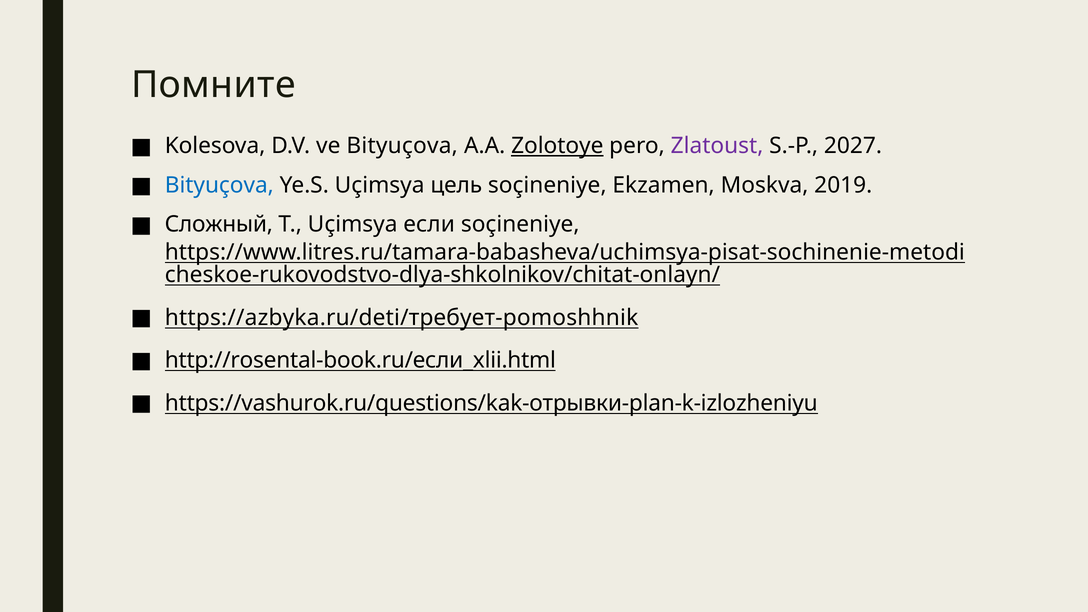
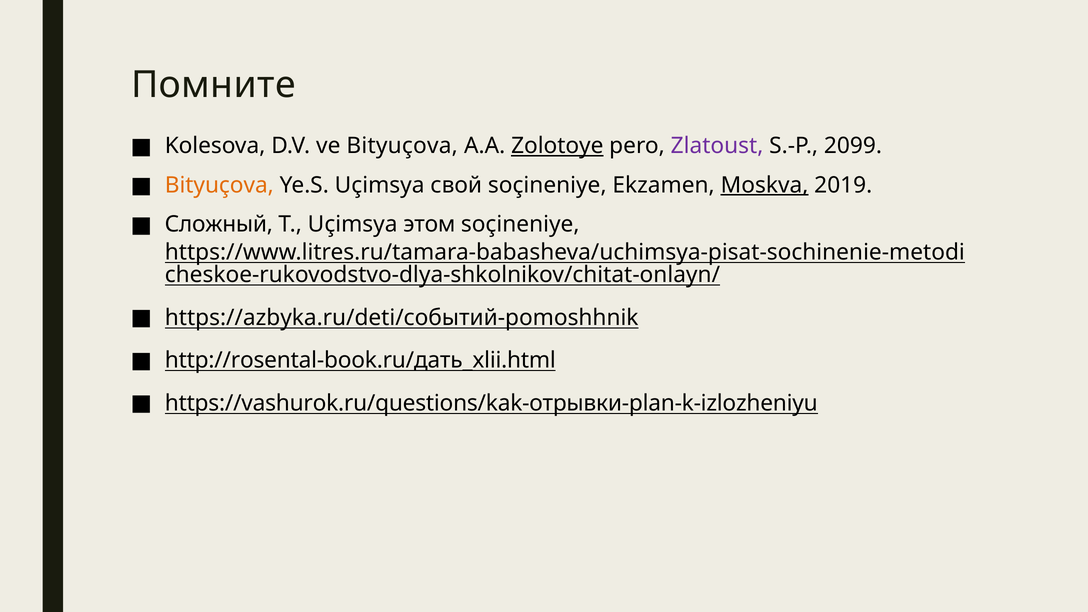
2027: 2027 -> 2099
Bityuçova at (219, 185) colour: blue -> orange
цель: цель -> свой
Moskva underline: none -> present
если: если -> этом
https://azbyka.ru/deti/требует-pomoshhnik: https://azbyka.ru/deti/требует-pomoshhnik -> https://azbyka.ru/deti/событий-pomoshhnik
http://rosental-book.ru/если_xlii.html: http://rosental-book.ru/если_xlii.html -> http://rosental-book.ru/дать_xlii.html
